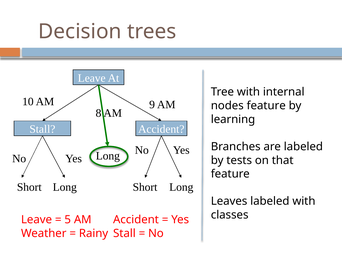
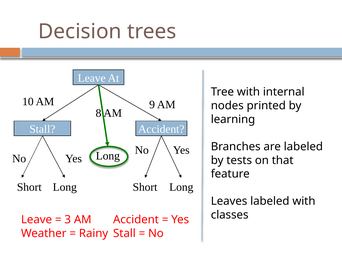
nodes feature: feature -> printed
5: 5 -> 3
